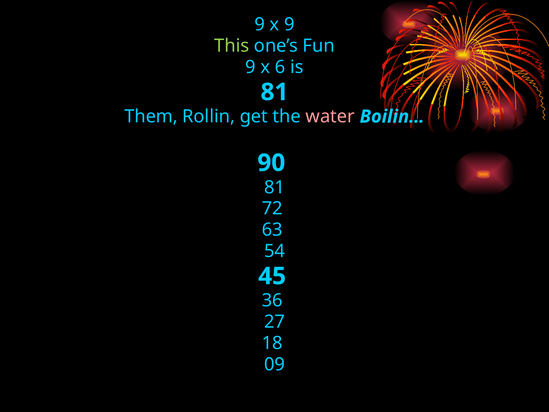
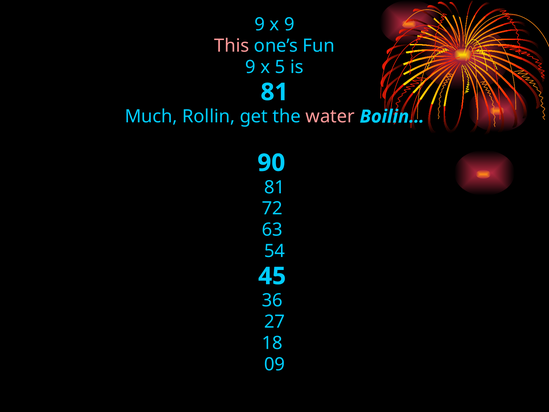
This colour: light green -> pink
6: 6 -> 5
Them: Them -> Much
